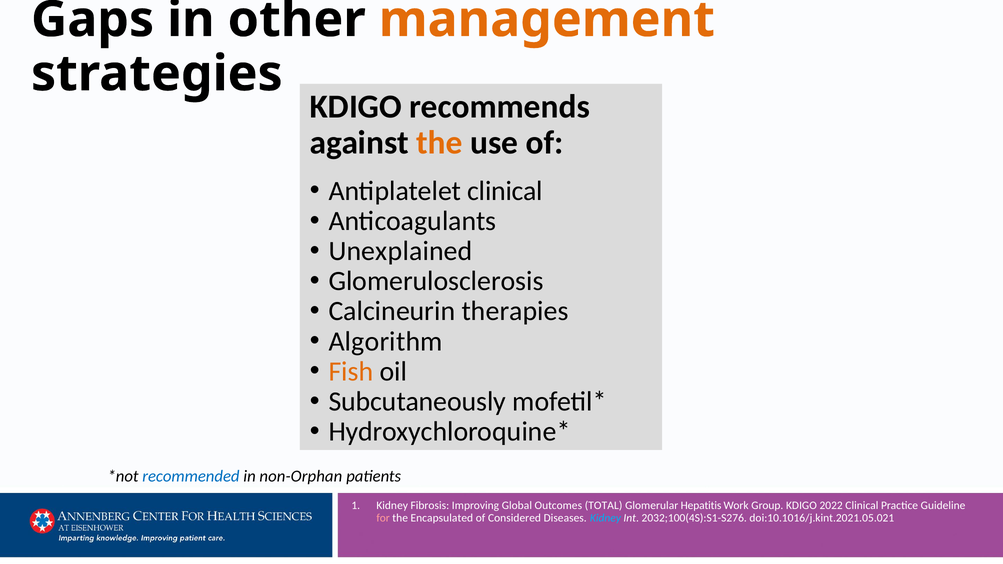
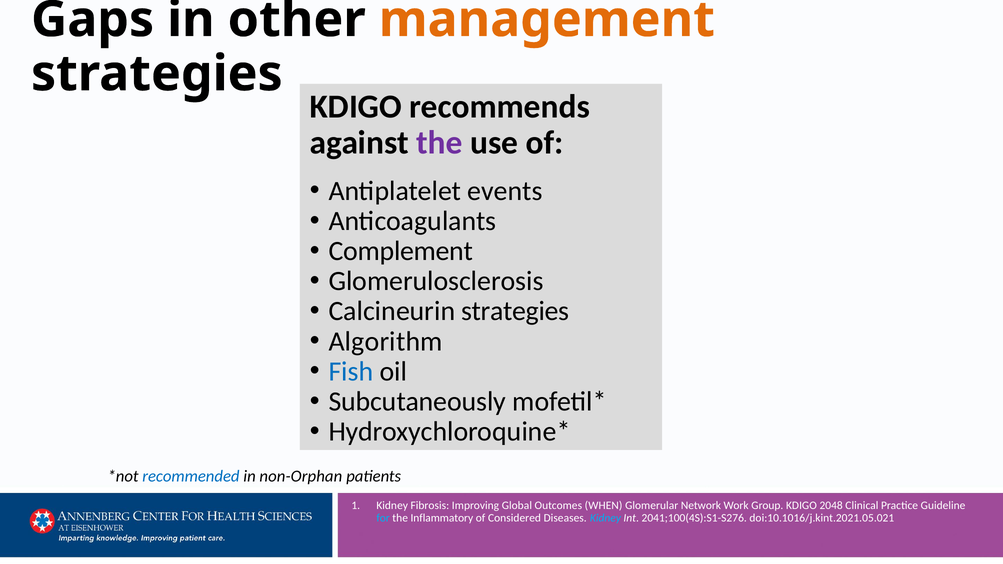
the at (439, 143) colour: orange -> purple
Antiplatelet clinical: clinical -> events
Unexplained: Unexplained -> Complement
Calcineurin therapies: therapies -> strategies
Fish colour: orange -> blue
TOTAL: TOTAL -> WHEN
Hepatitis: Hepatitis -> Network
2022: 2022 -> 2048
for colour: pink -> light blue
Encapsulated: Encapsulated -> Inflammatory
2032;100(4S):S1-S276: 2032;100(4S):S1-S276 -> 2041;100(4S):S1-S276
